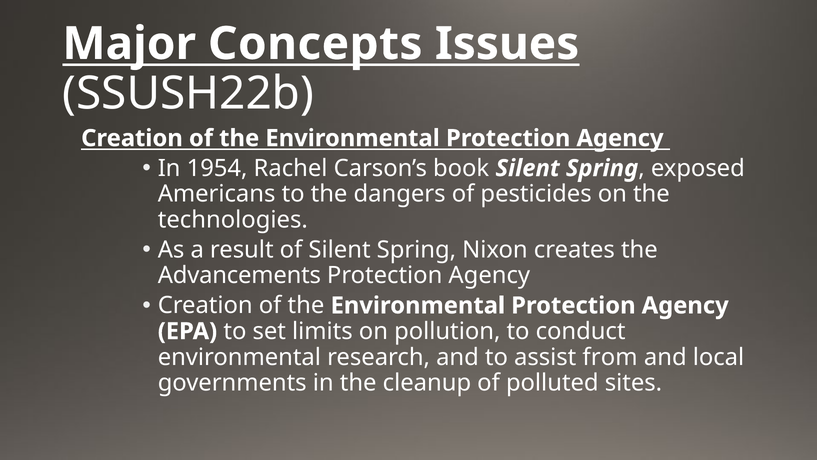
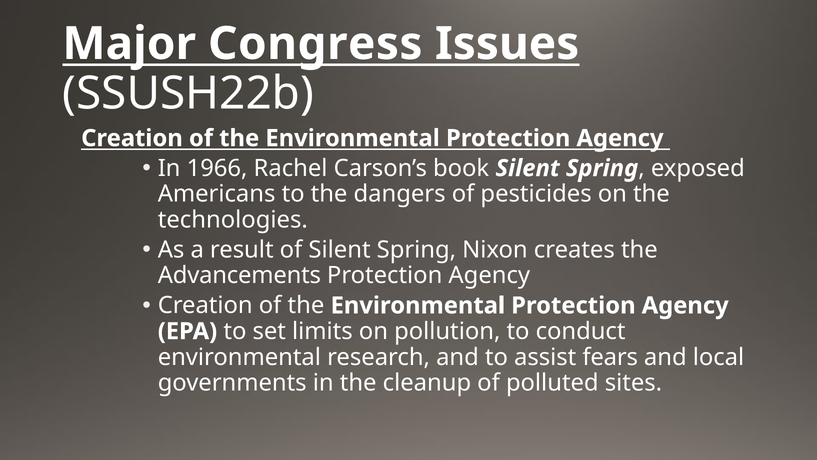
Concepts: Concepts -> Congress
1954: 1954 -> 1966
from: from -> fears
